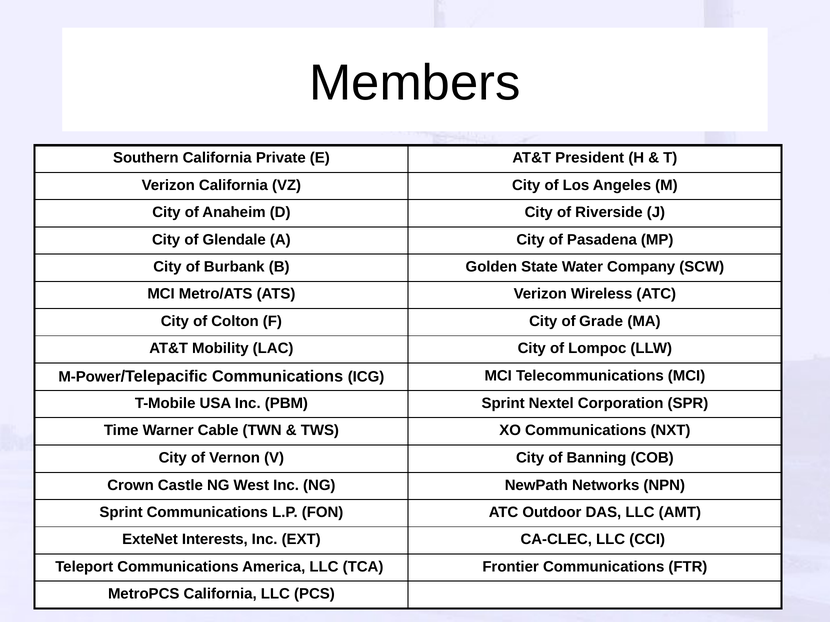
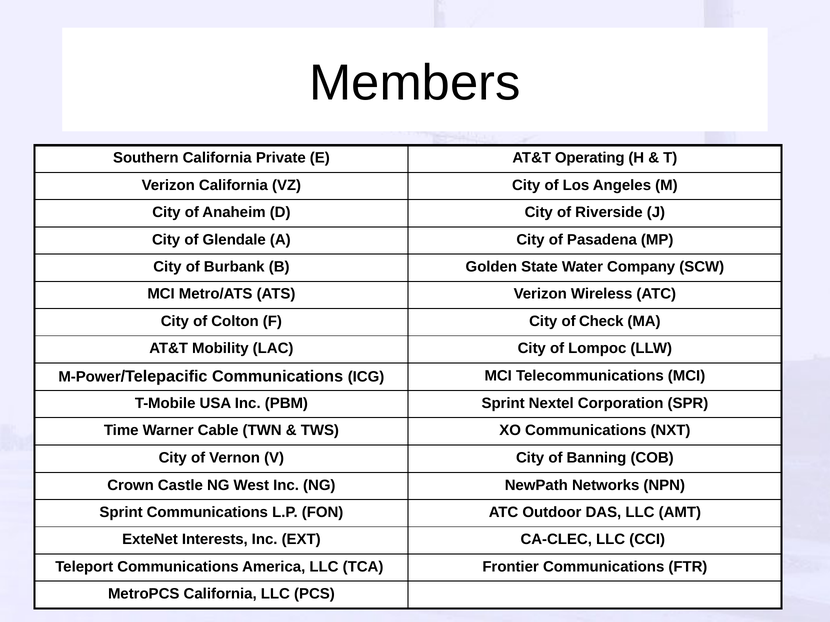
President: President -> Operating
Grade: Grade -> Check
